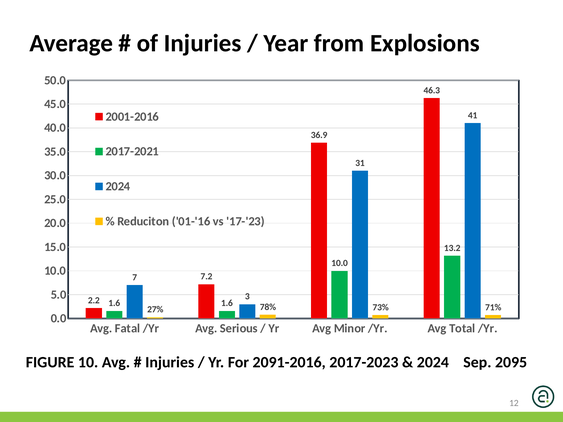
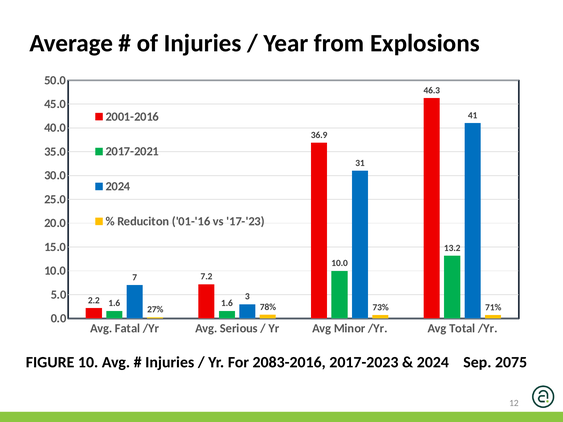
2091-2016: 2091-2016 -> 2083-2016
2095: 2095 -> 2075
